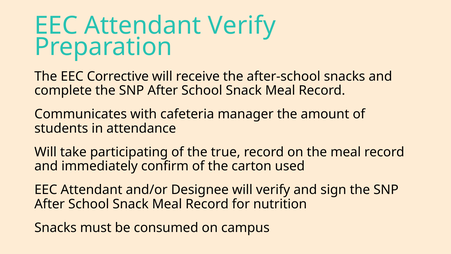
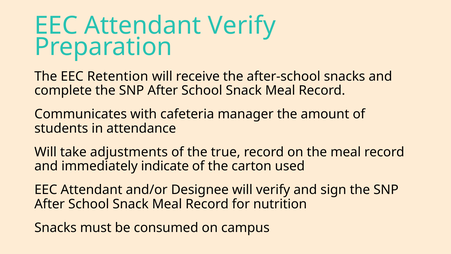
Corrective: Corrective -> Retention
participating: participating -> adjustments
confirm: confirm -> indicate
